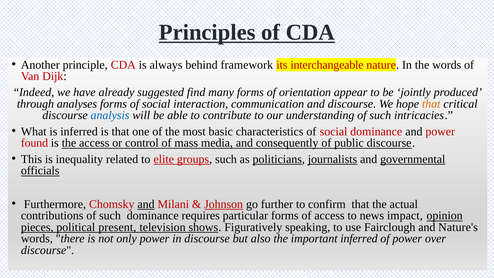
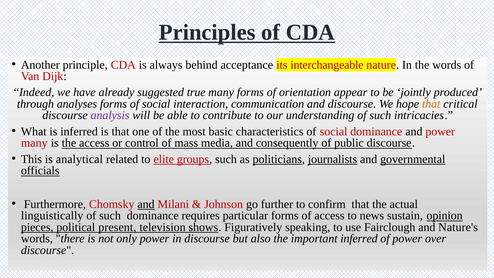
framework: framework -> acceptance
find: find -> true
analysis colour: blue -> purple
found at (34, 143): found -> many
inequality: inequality -> analytical
Johnson underline: present -> none
contributions: contributions -> linguistically
impact: impact -> sustain
